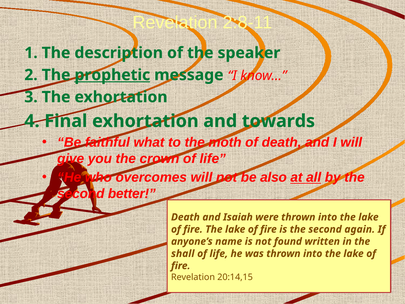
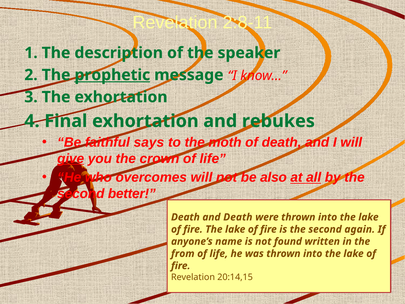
towards: towards -> rebukes
what: what -> says
give underline: none -> present
and Isaiah: Isaiah -> Death
shall: shall -> from
